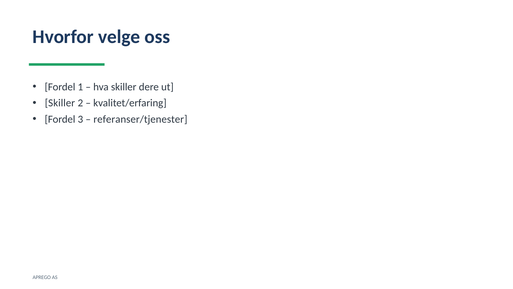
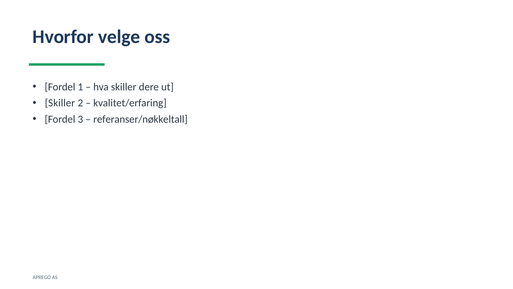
referanser/tjenester: referanser/tjenester -> referanser/nøkkeltall
